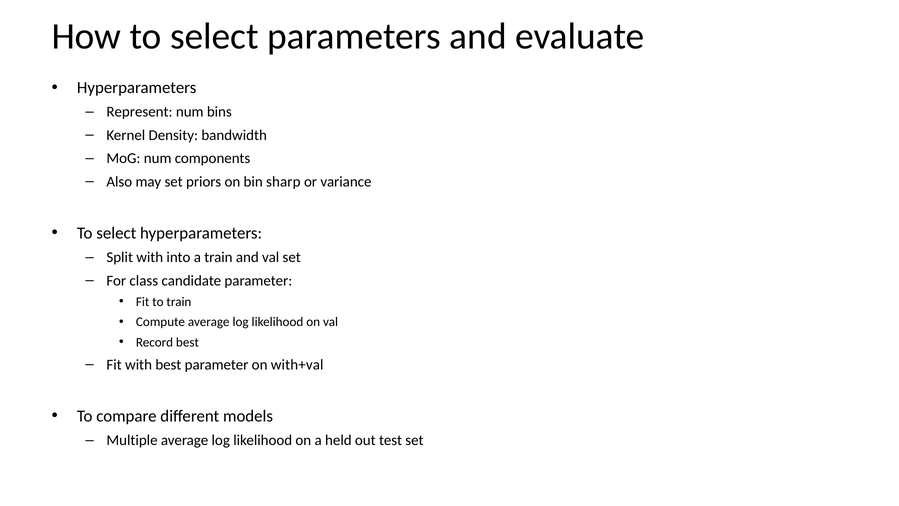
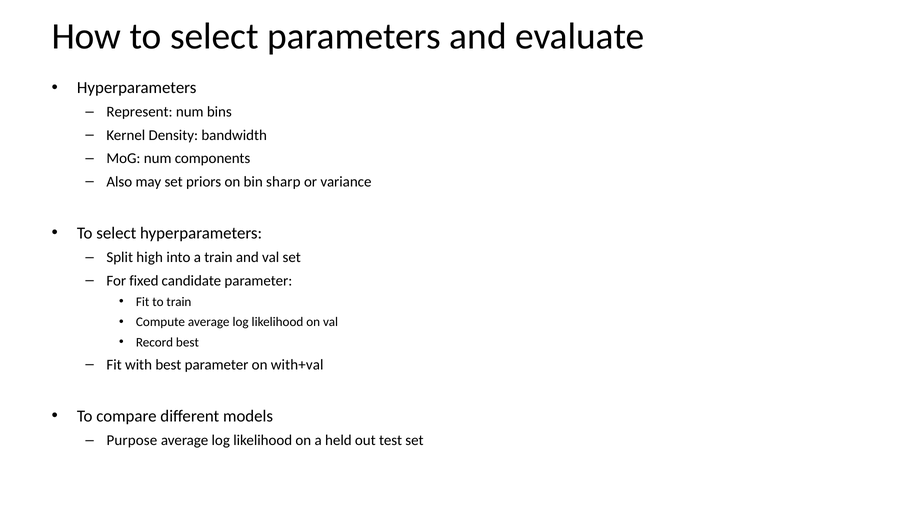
Split with: with -> high
class: class -> fixed
Multiple: Multiple -> Purpose
